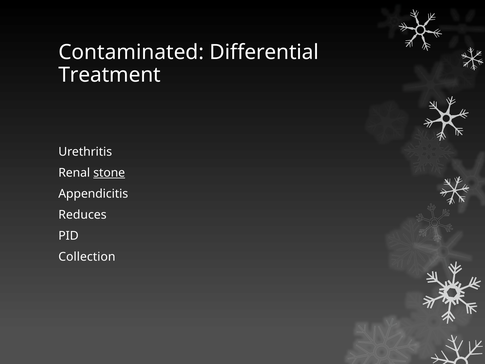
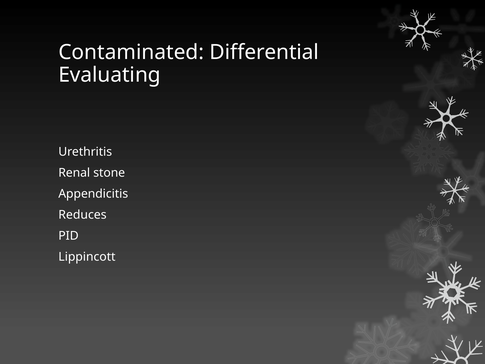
Treatment: Treatment -> Evaluating
stone underline: present -> none
Collection: Collection -> Lippincott
